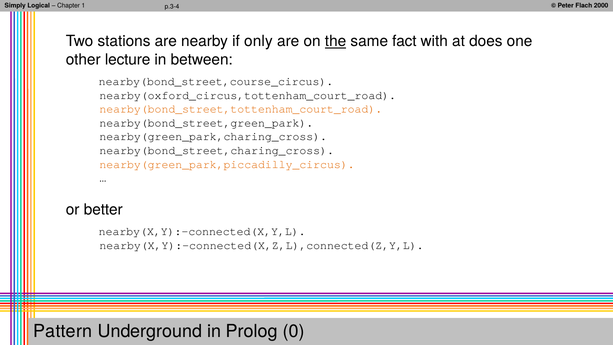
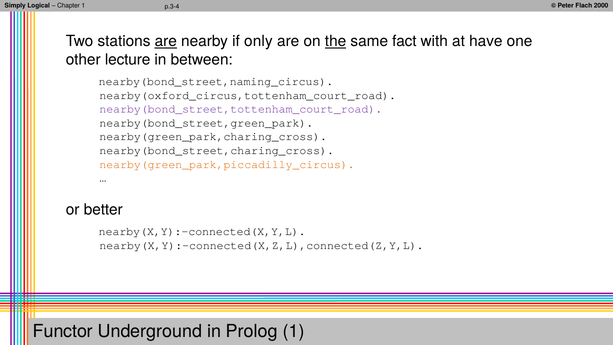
are at (166, 41) underline: none -> present
does: does -> have
nearby(bond_street,course_circus: nearby(bond_street,course_circus -> nearby(bond_street,naming_circus
nearby(bond_street,tottenham_court_road colour: orange -> purple
Pattern: Pattern -> Functor
Prolog 0: 0 -> 1
